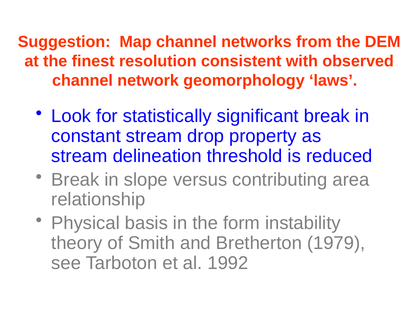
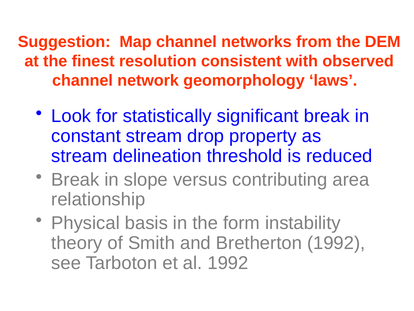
Bretherton 1979: 1979 -> 1992
